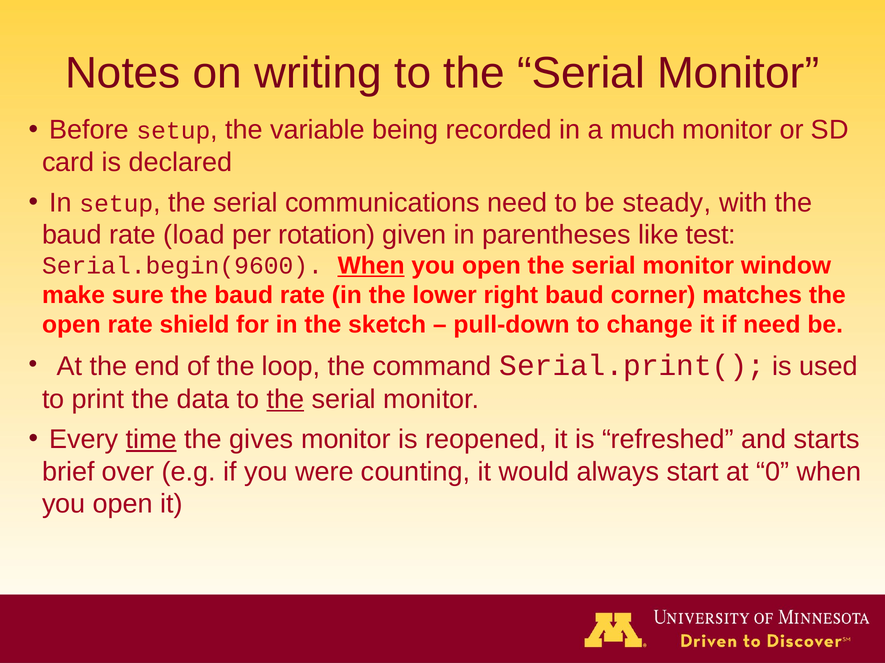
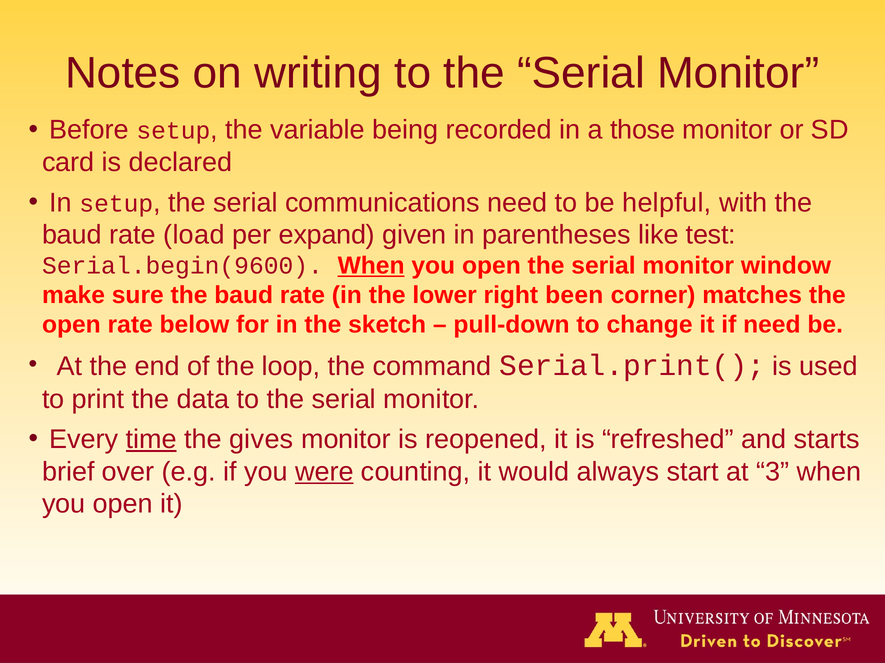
much: much -> those
steady: steady -> helpful
rotation: rotation -> expand
right baud: baud -> been
shield: shield -> below
the at (285, 400) underline: present -> none
were underline: none -> present
0: 0 -> 3
